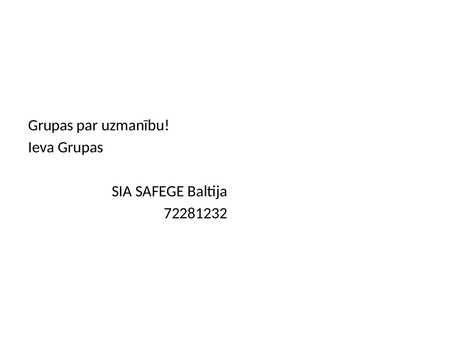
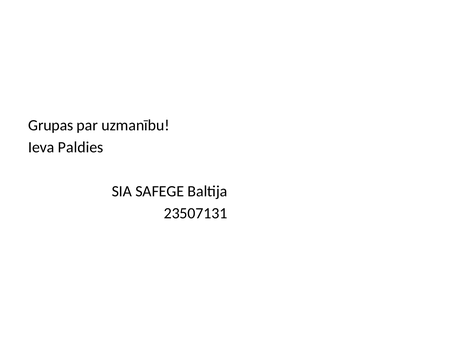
Ieva Grupas: Grupas -> Paldies
72281232: 72281232 -> 23507131
